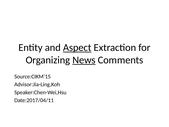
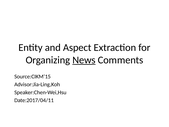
Aspect underline: present -> none
